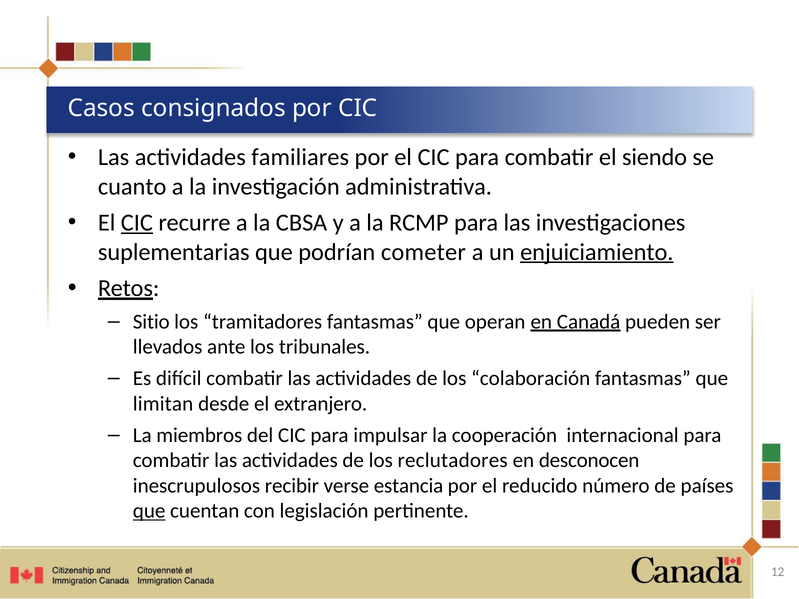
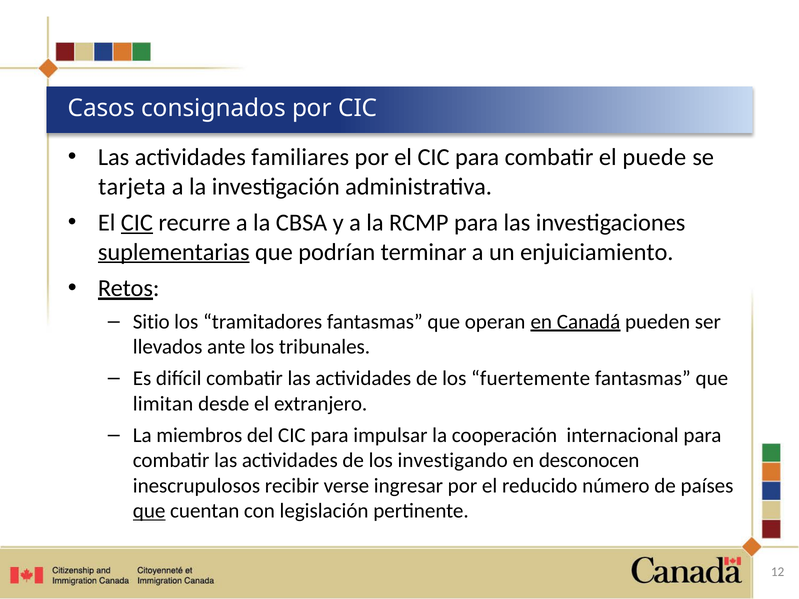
siendo: siendo -> puede
cuanto: cuanto -> tarjeta
suplementarias underline: none -> present
cometer: cometer -> terminar
enjuiciamiento underline: present -> none
colaboración: colaboración -> fuertemente
reclutadores: reclutadores -> investigando
estancia: estancia -> ingresar
